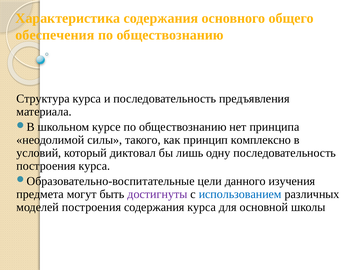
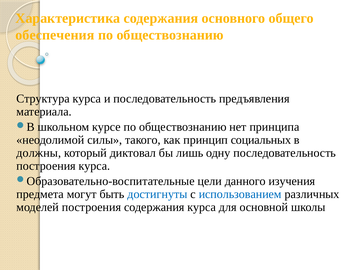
комплексно: комплексно -> социальных
условий: условий -> должны
достигнуты colour: purple -> blue
